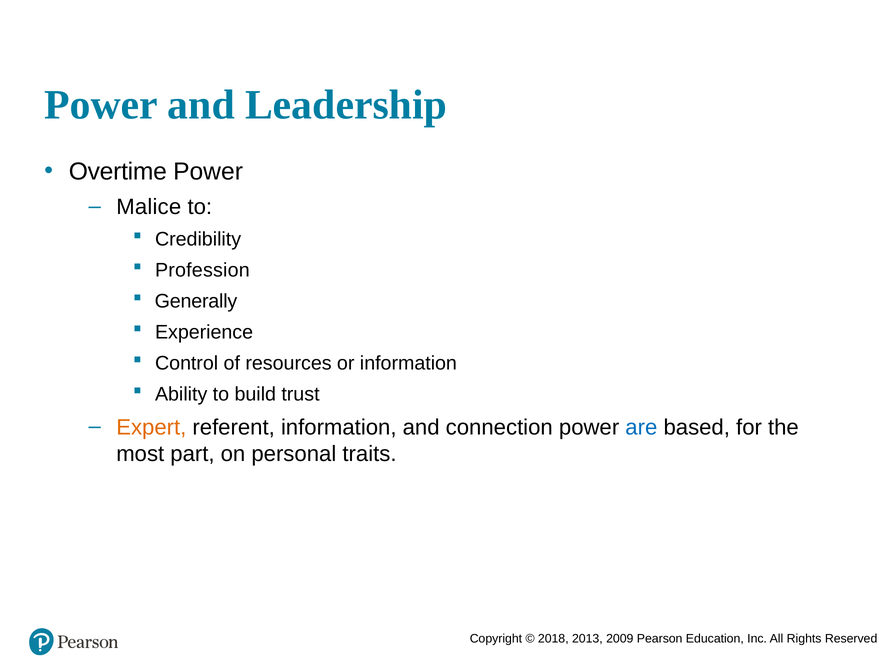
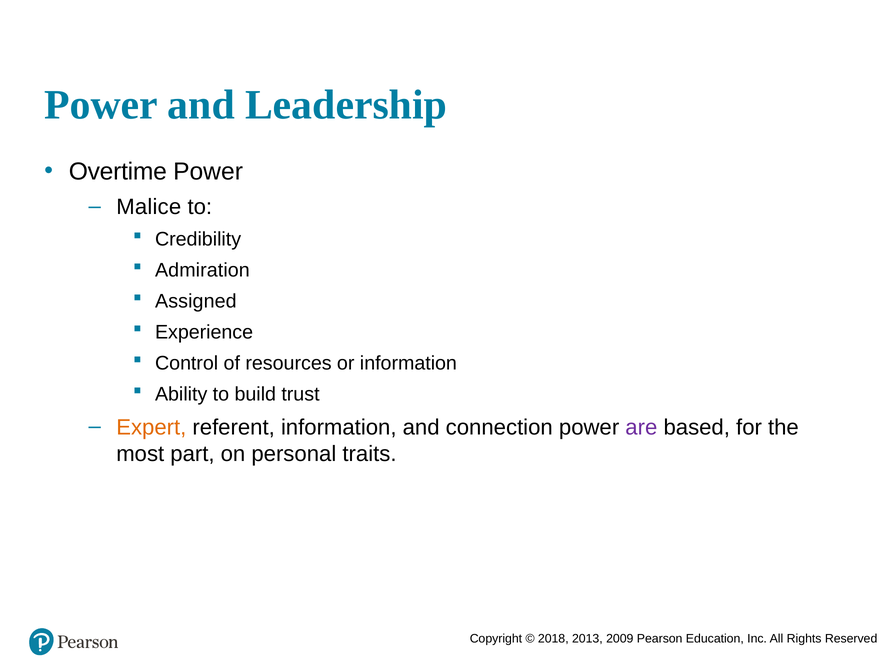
Profession: Profession -> Admiration
Generally: Generally -> Assigned
are colour: blue -> purple
